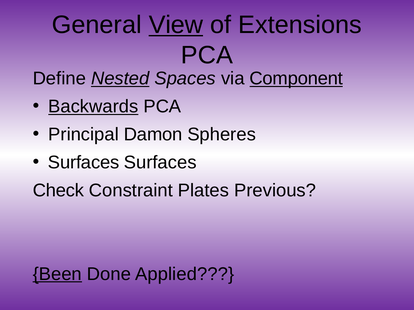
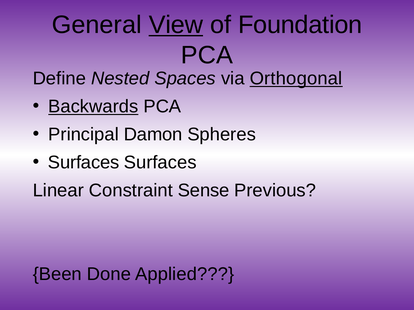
Extensions: Extensions -> Foundation
Nested underline: present -> none
Component: Component -> Orthogonal
Check: Check -> Linear
Plates: Plates -> Sense
Been underline: present -> none
